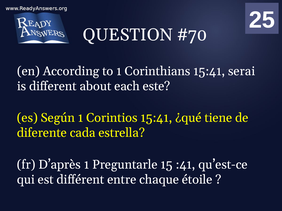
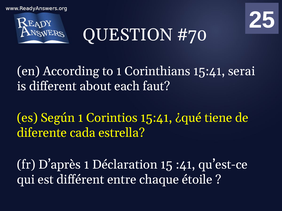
este: este -> faut
Preguntarle: Preguntarle -> Déclaration
